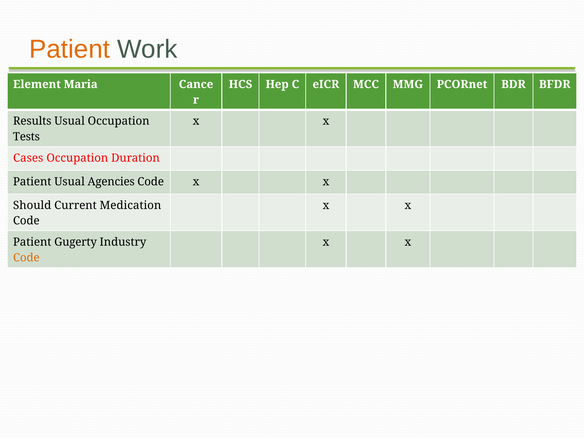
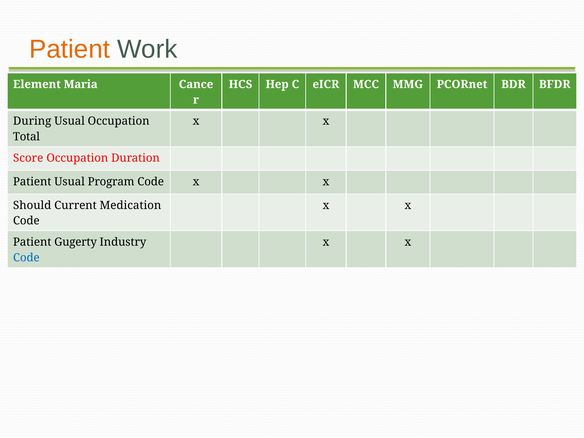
Results: Results -> During
Tests: Tests -> Total
Cases: Cases -> Score
Agencies: Agencies -> Program
Code at (26, 258) colour: orange -> blue
